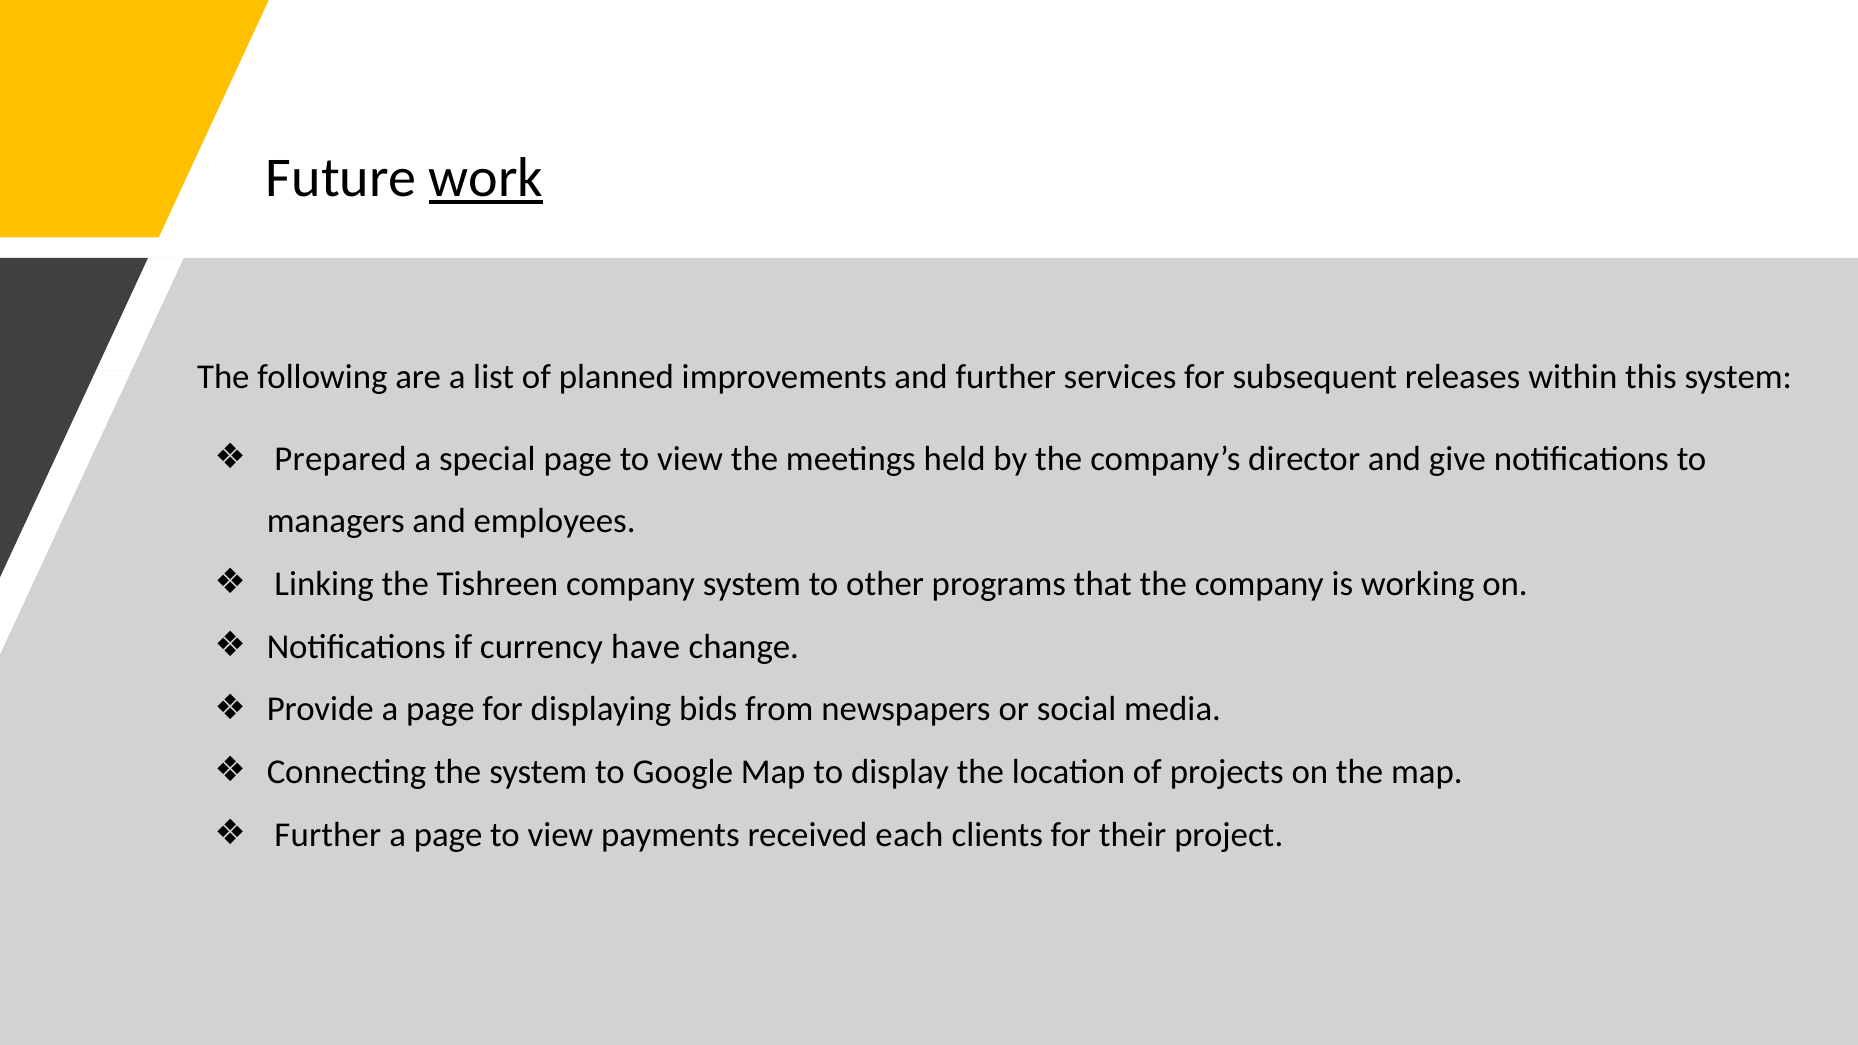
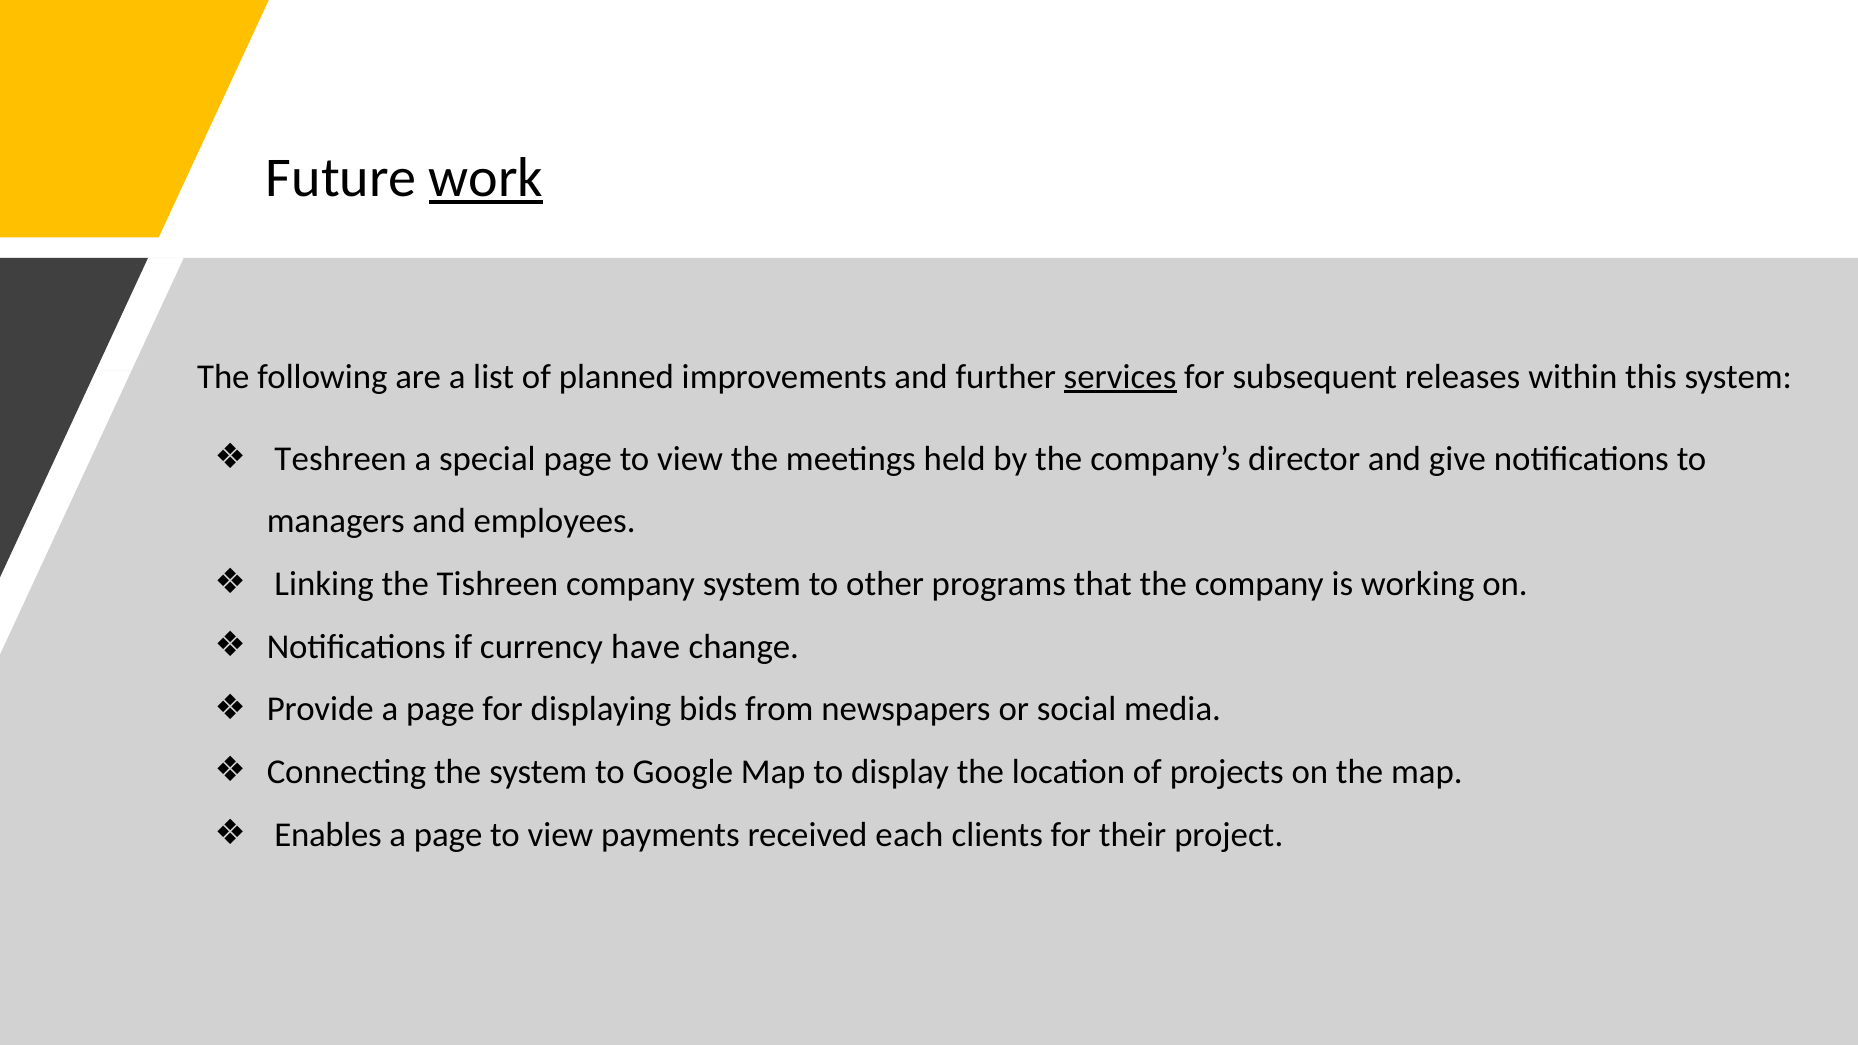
services underline: none -> present
Prepared: Prepared -> Teshreen
Further at (328, 835): Further -> Enables
